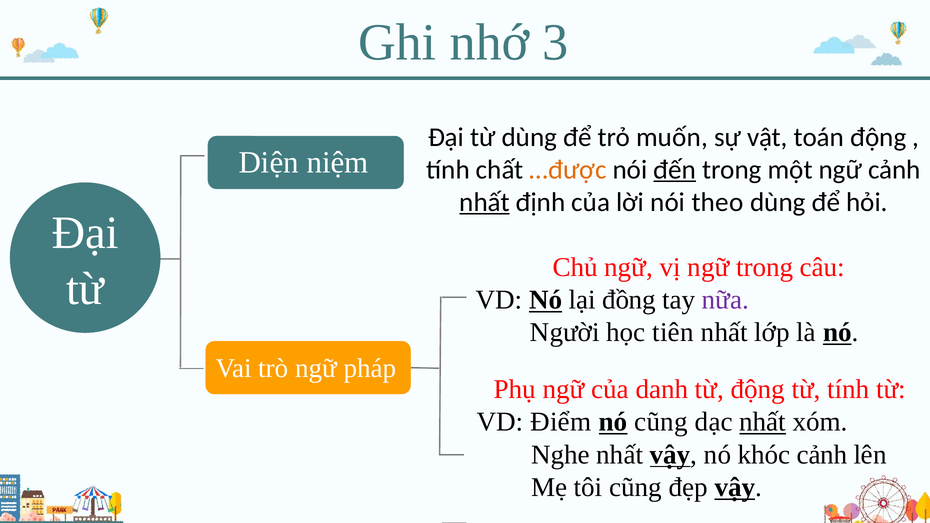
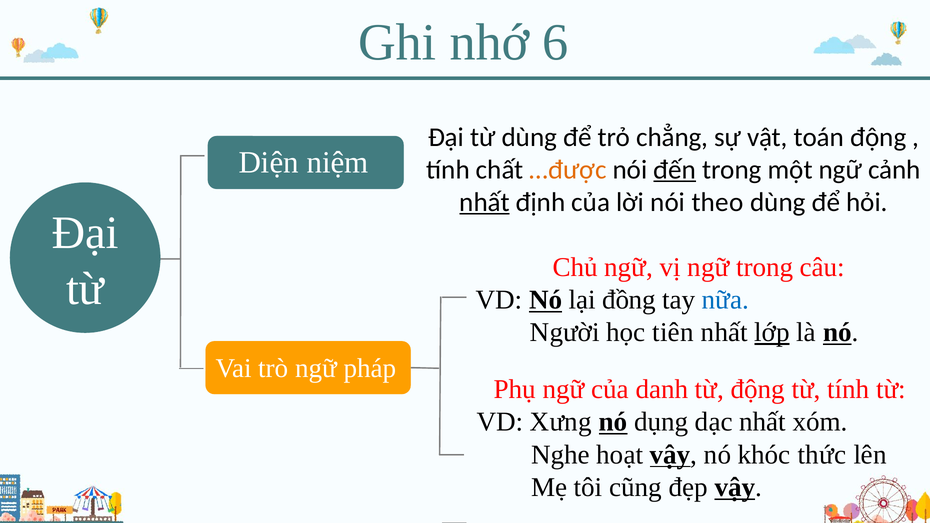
3: 3 -> 6
muốn: muốn -> chẳng
nữa colour: purple -> blue
lớp underline: none -> present
Điểm: Điểm -> Xưng
nó cũng: cũng -> dụng
nhất at (763, 422) underline: present -> none
Nghe nhất: nhất -> hoạt
khóc cảnh: cảnh -> thức
